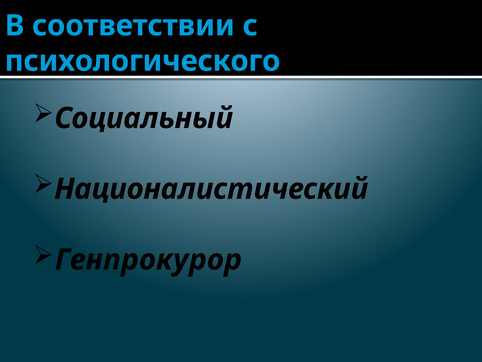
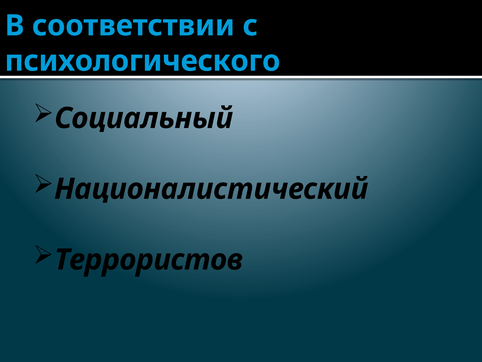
Генпрокурор: Генпрокурор -> Террористов
